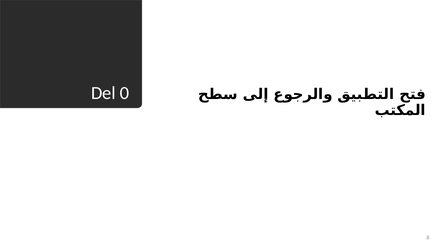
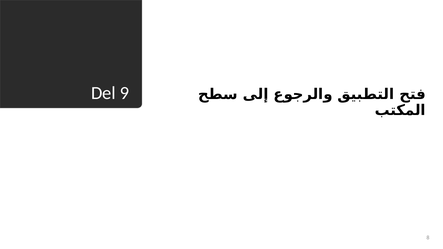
0: 0 -> 9
